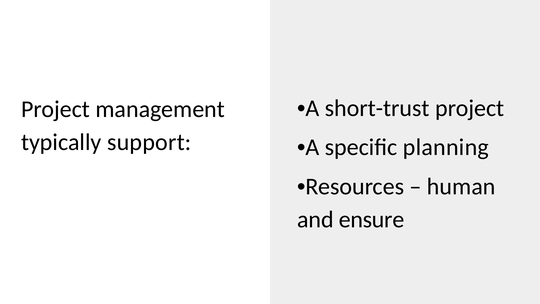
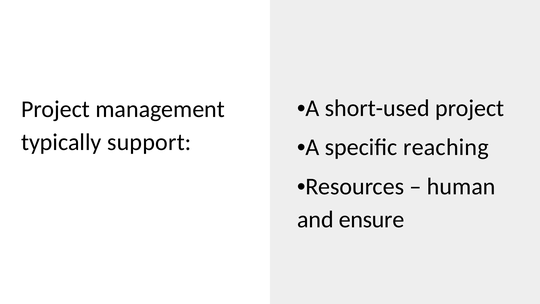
short-trust: short-trust -> short-used
planning: planning -> reaching
